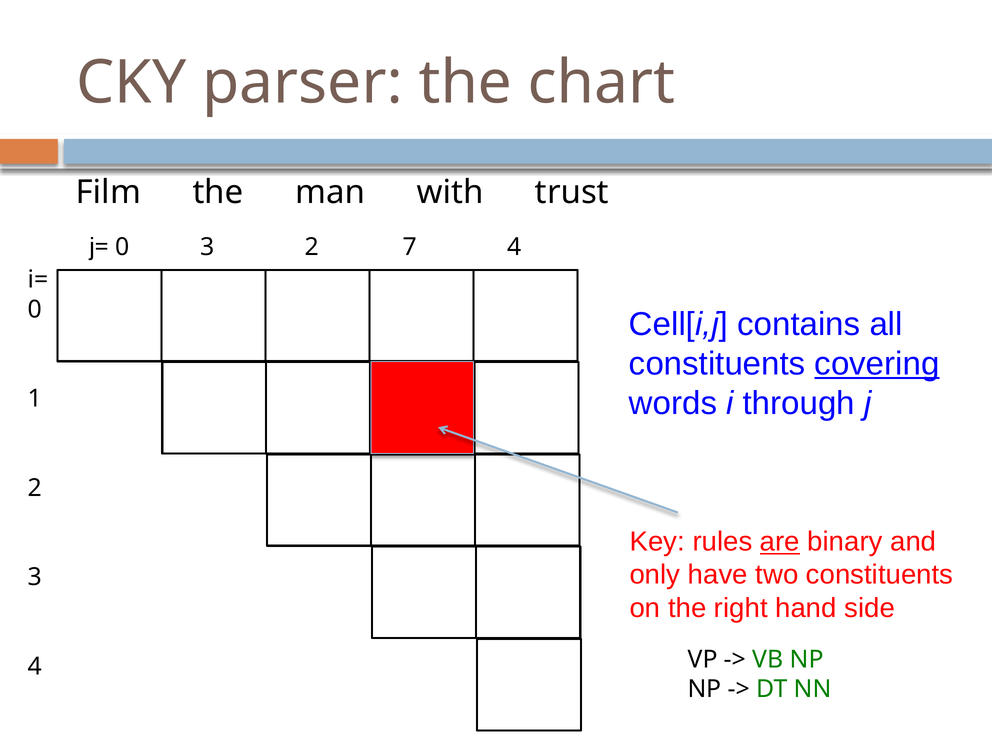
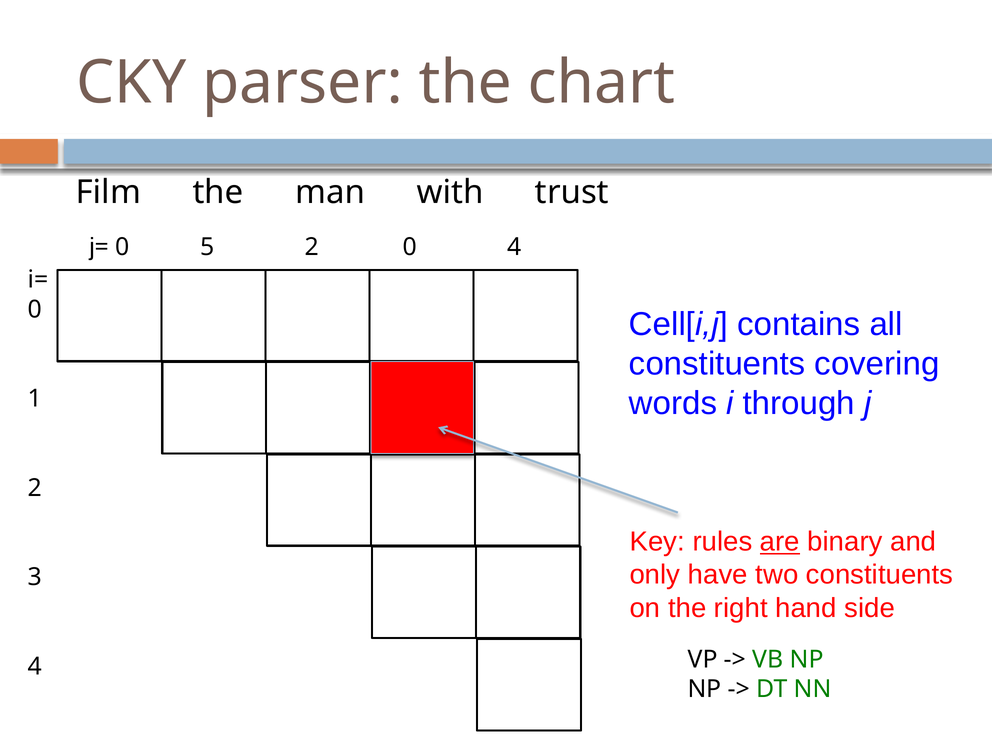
0 3: 3 -> 5
2 7: 7 -> 0
covering underline: present -> none
